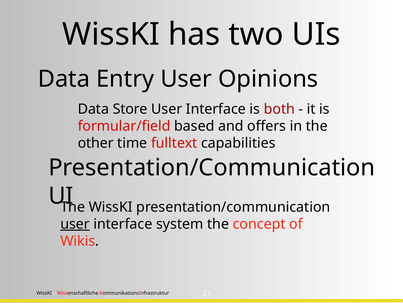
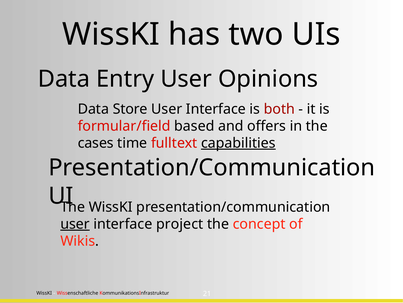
other: other -> cases
capabilities underline: none -> present
system: system -> project
